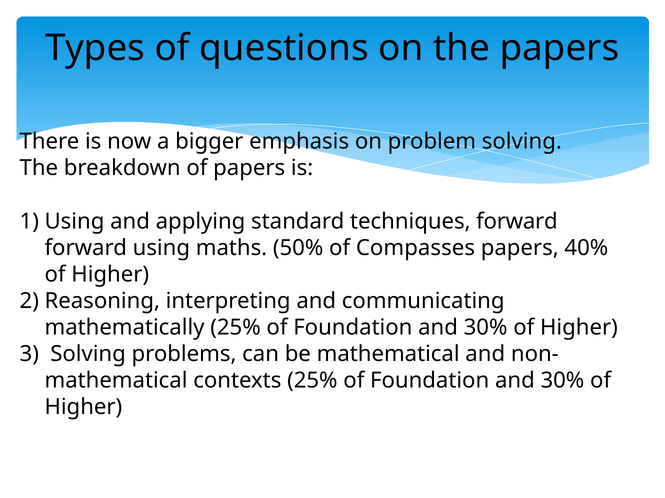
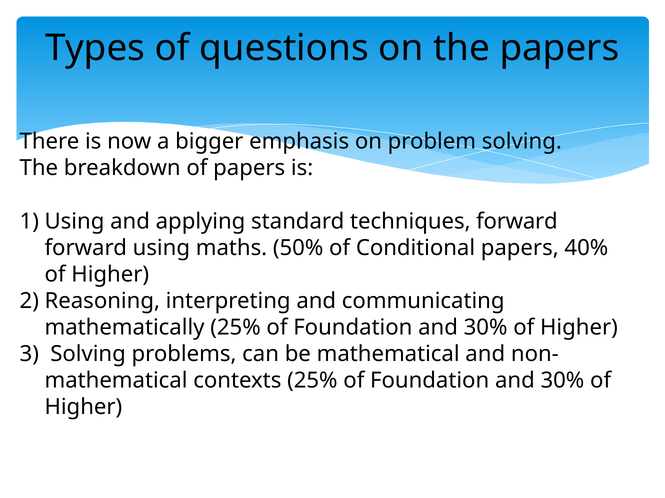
Compasses: Compasses -> Conditional
